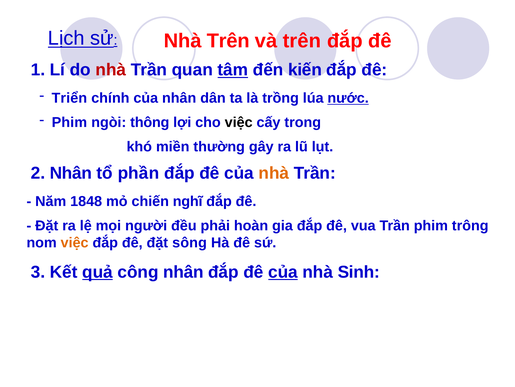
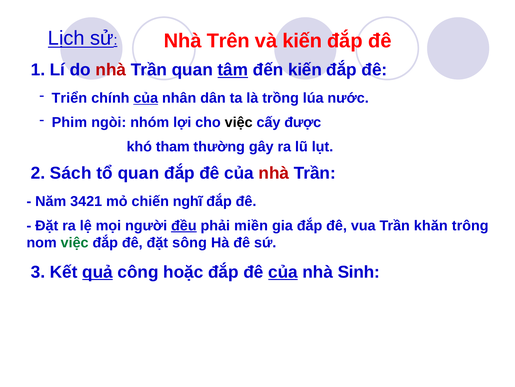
và trên: trên -> kiến
của at (146, 98) underline: none -> present
nước underline: present -> none
thông: thông -> nhóm
trong: trong -> được
miền: miền -> tham
2 Nhân: Nhân -> Sách
tổ phần: phần -> quan
nhà at (274, 173) colour: orange -> red
1848: 1848 -> 3421
đều underline: none -> present
hoàn: hoàn -> miền
Trần phim: phim -> khăn
việc at (75, 242) colour: orange -> green
công nhân: nhân -> hoặc
